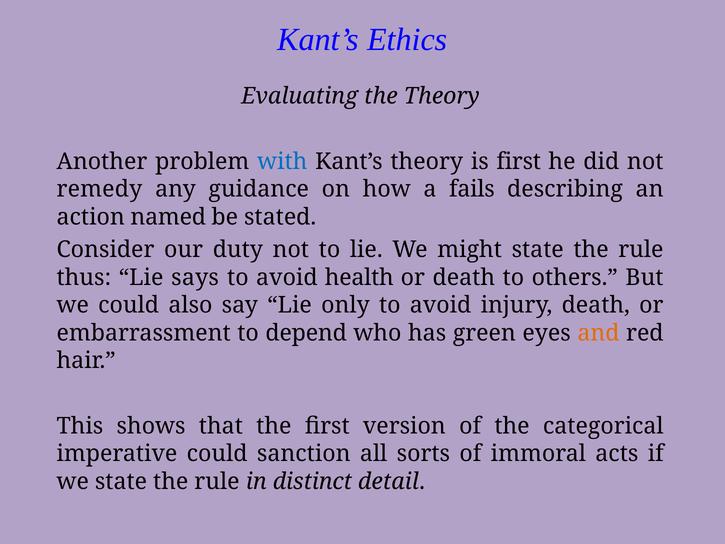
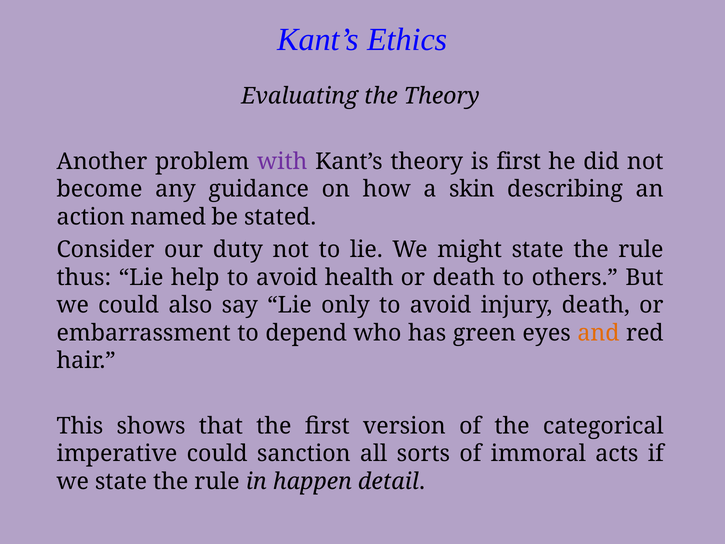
with colour: blue -> purple
remedy: remedy -> become
fails: fails -> skin
says: says -> help
distinct: distinct -> happen
